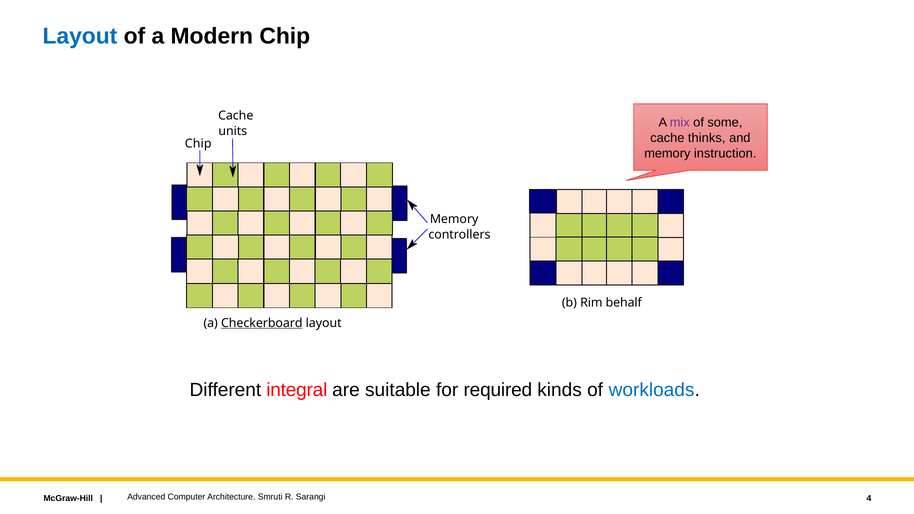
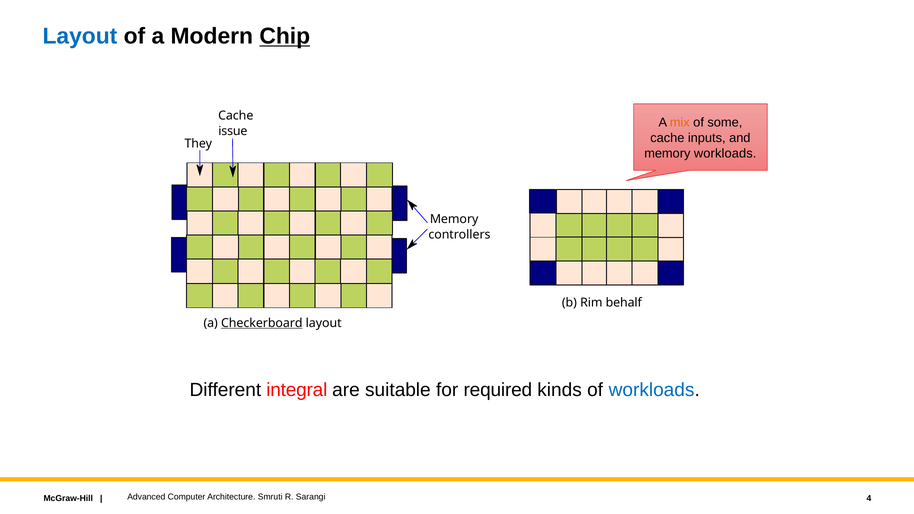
Chip at (285, 36) underline: none -> present
mix colour: purple -> orange
units: units -> issue
thinks: thinks -> inputs
Chip at (198, 143): Chip -> They
memory instruction: instruction -> workloads
